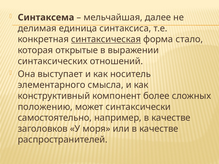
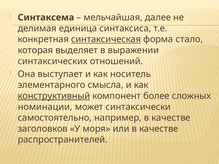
открытые: открытые -> выделяет
конструктивный underline: none -> present
положению: положению -> номинации
